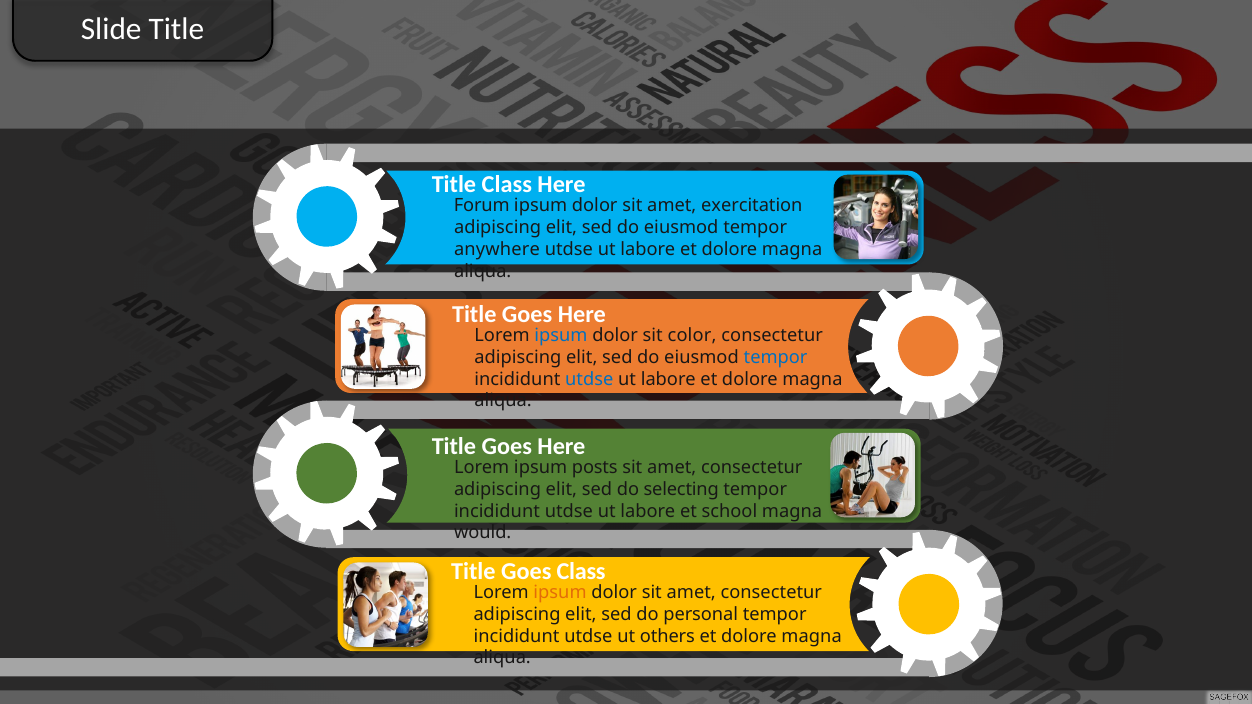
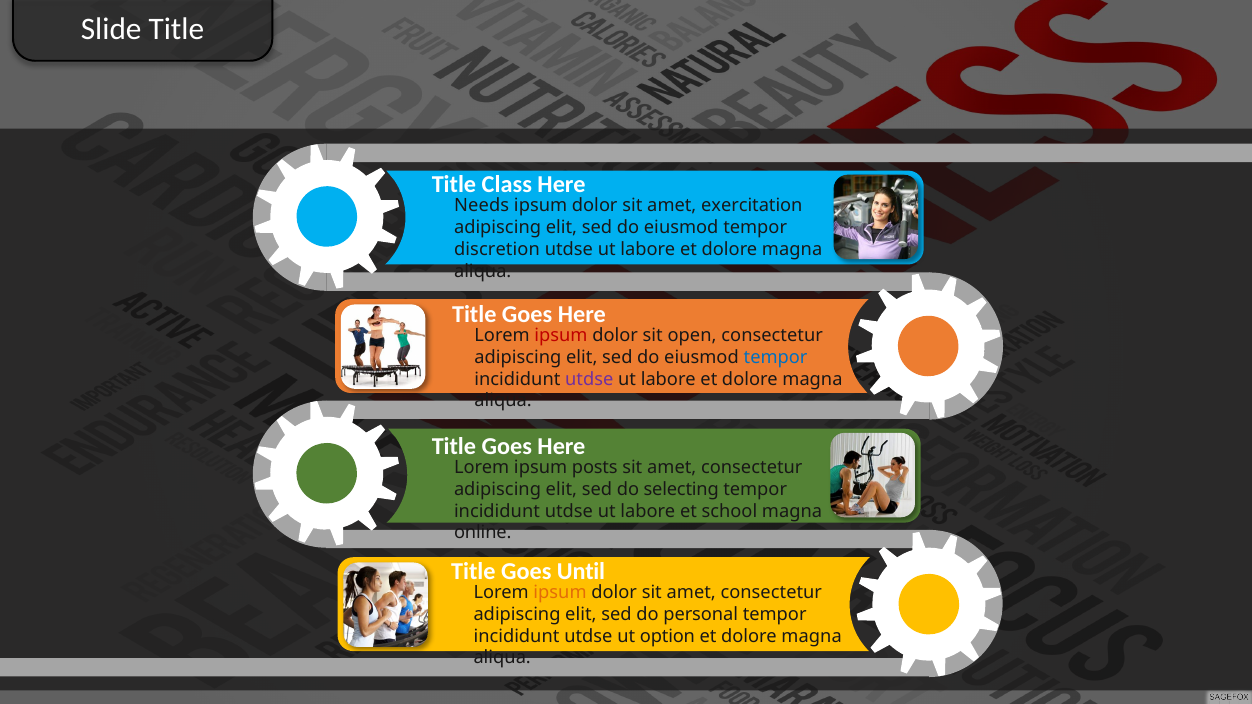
Forum: Forum -> Needs
anywhere: anywhere -> discretion
ipsum at (561, 335) colour: blue -> red
color: color -> open
utdse at (589, 379) colour: blue -> purple
would: would -> online
Goes Class: Class -> Until
others: others -> option
